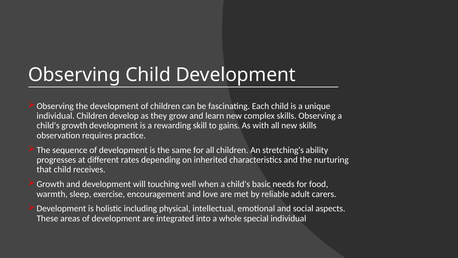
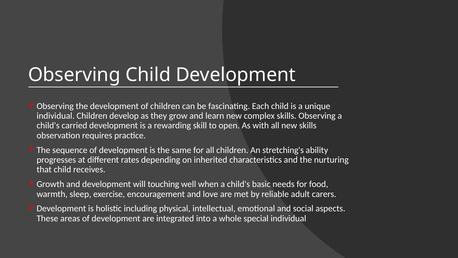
growth: growth -> carried
gains: gains -> open
